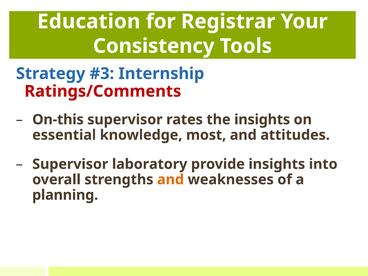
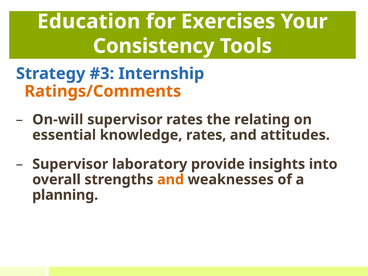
Registrar: Registrar -> Exercises
Ratings/Comments colour: red -> orange
On-this: On-this -> On-will
the insights: insights -> relating
knowledge most: most -> rates
